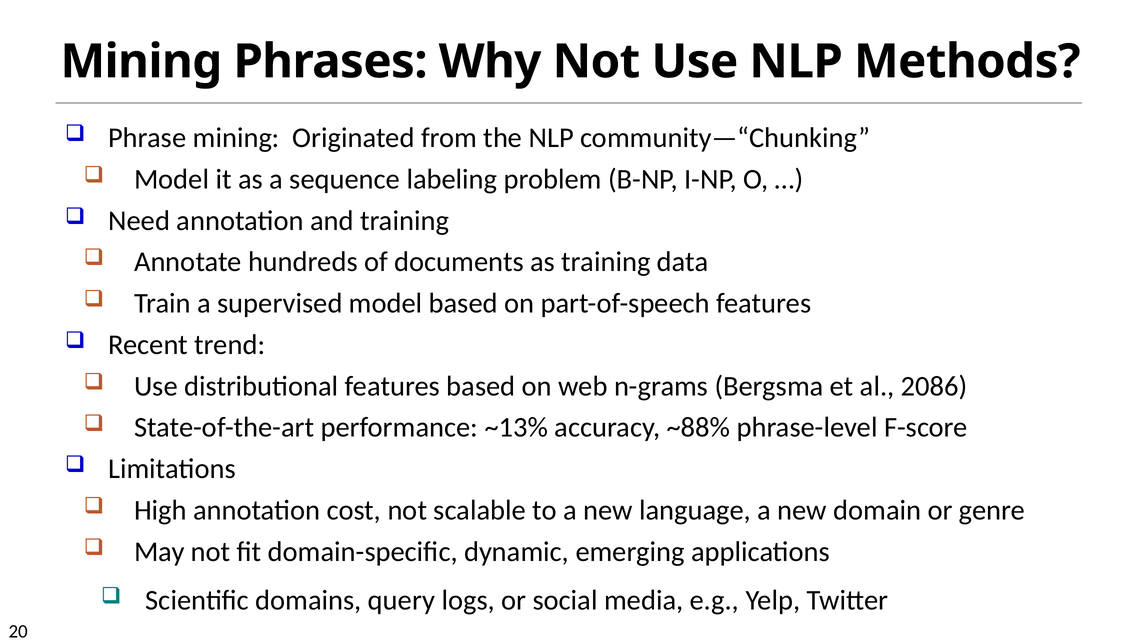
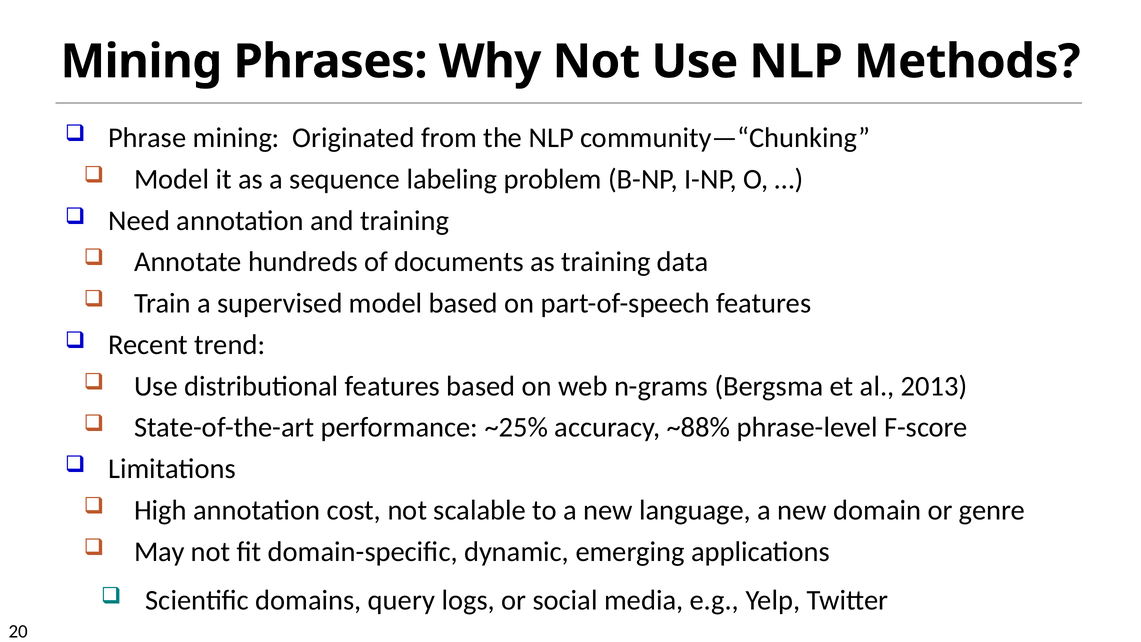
2086: 2086 -> 2013
~13%: ~13% -> ~25%
